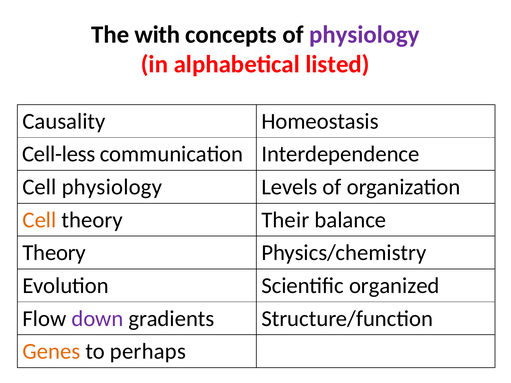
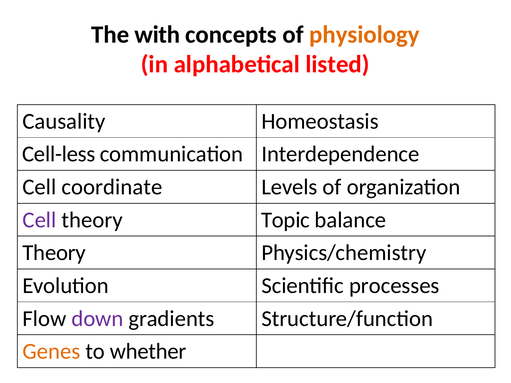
physiology at (364, 35) colour: purple -> orange
Cell physiology: physiology -> coordinate
Cell at (39, 220) colour: orange -> purple
Their: Their -> Topic
organized: organized -> processes
perhaps: perhaps -> whether
